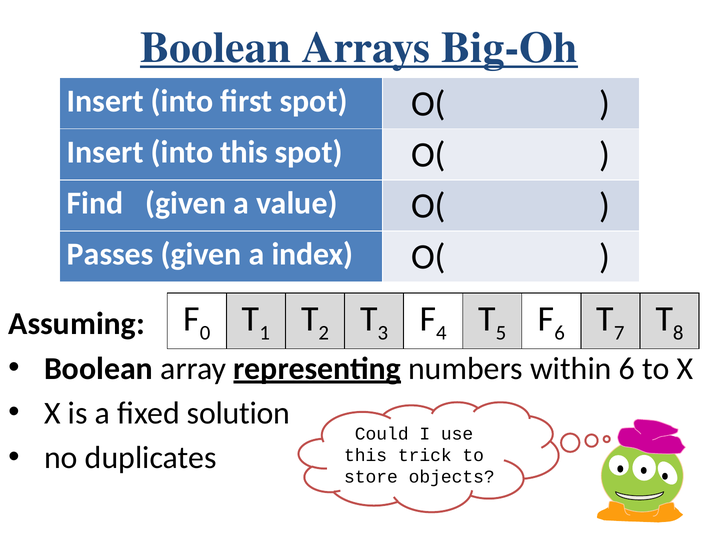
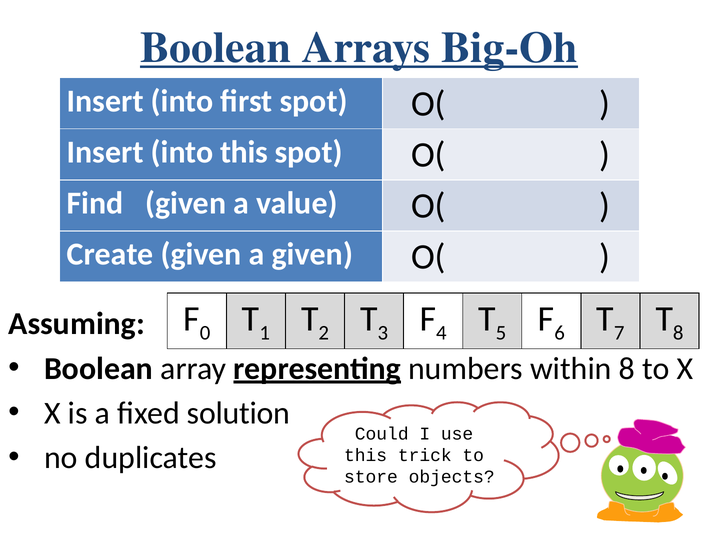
Passes: Passes -> Create
a index: index -> given
within 6: 6 -> 8
